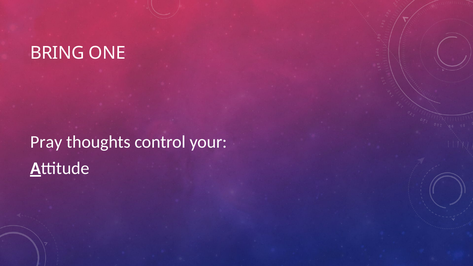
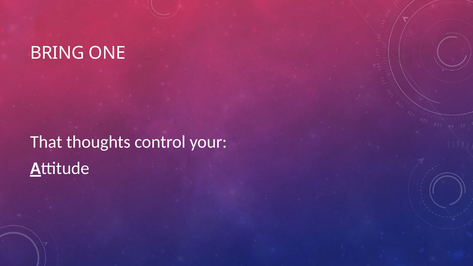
Pray: Pray -> That
